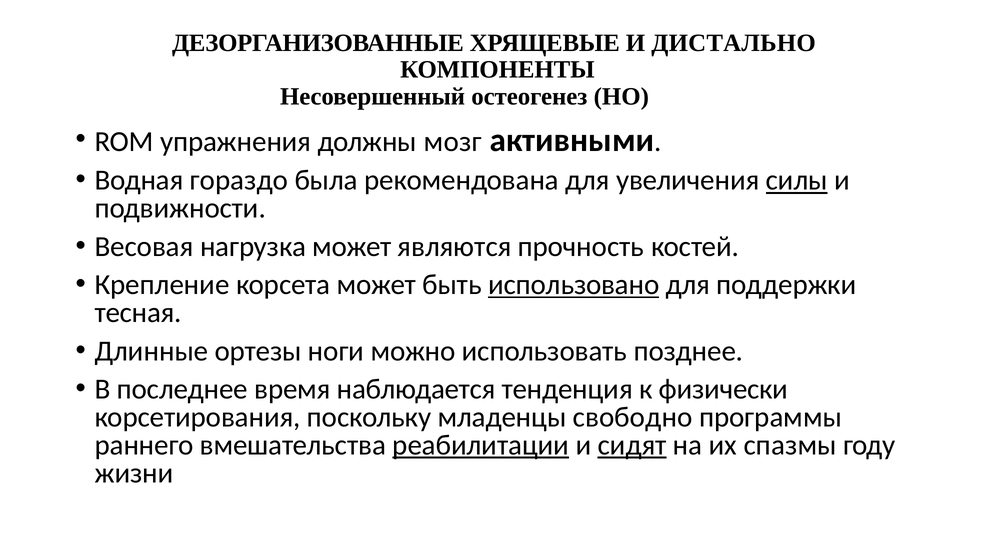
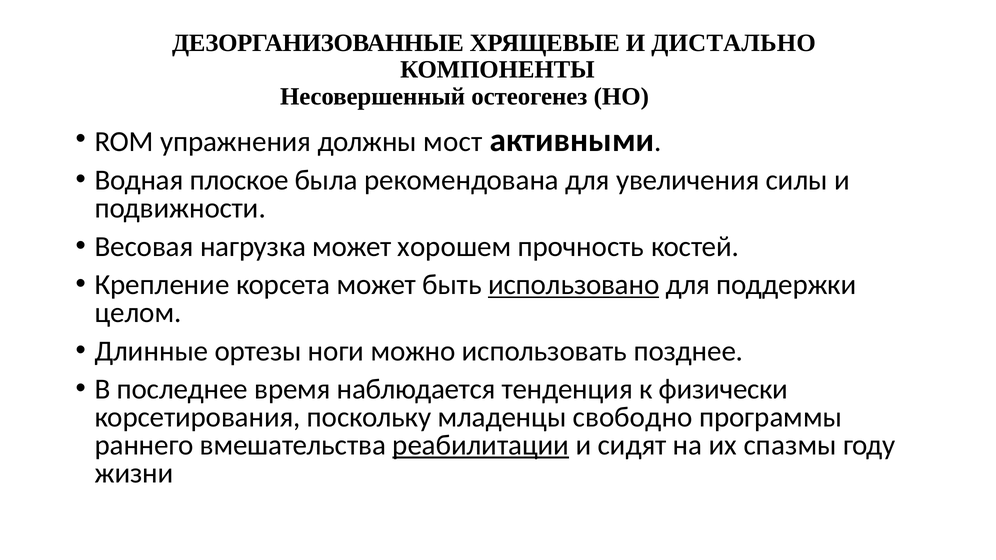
мозг: мозг -> мост
гораздо: гораздо -> плоское
силы underline: present -> none
являются: являются -> хорошем
тесная: тесная -> целом
сидят underline: present -> none
